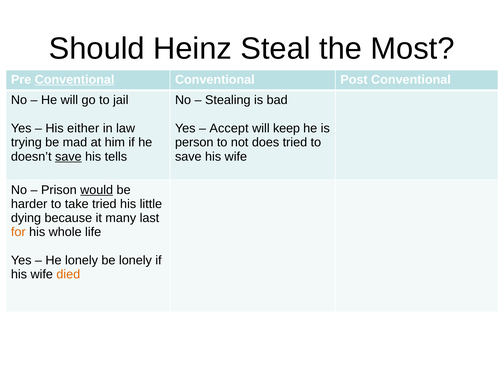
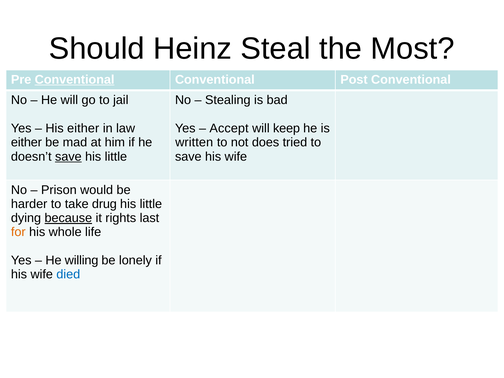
trying at (26, 142): trying -> either
person: person -> written
tells at (116, 157): tells -> little
would underline: present -> none
take tried: tried -> drug
because underline: none -> present
many: many -> rights
He lonely: lonely -> willing
died colour: orange -> blue
